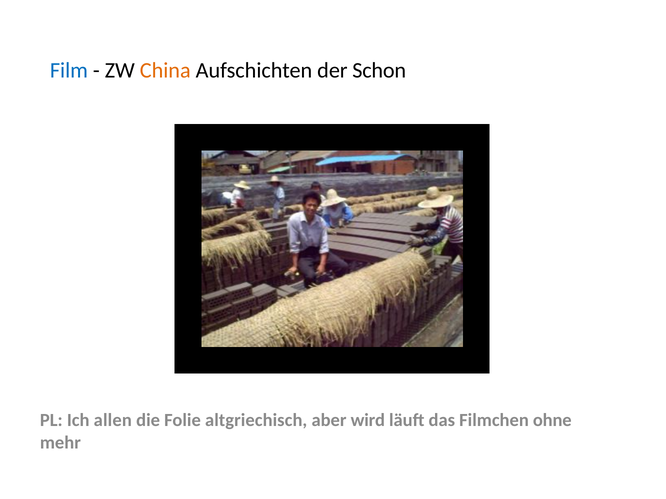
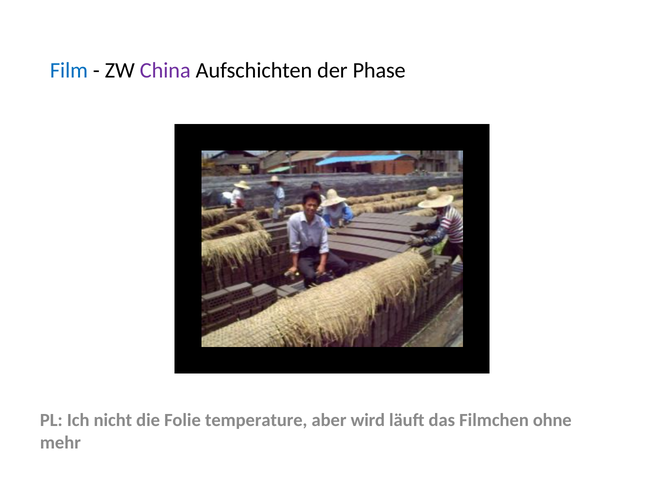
China colour: orange -> purple
Schon: Schon -> Phase
allen: allen -> nicht
altgriechisch: altgriechisch -> temperature
